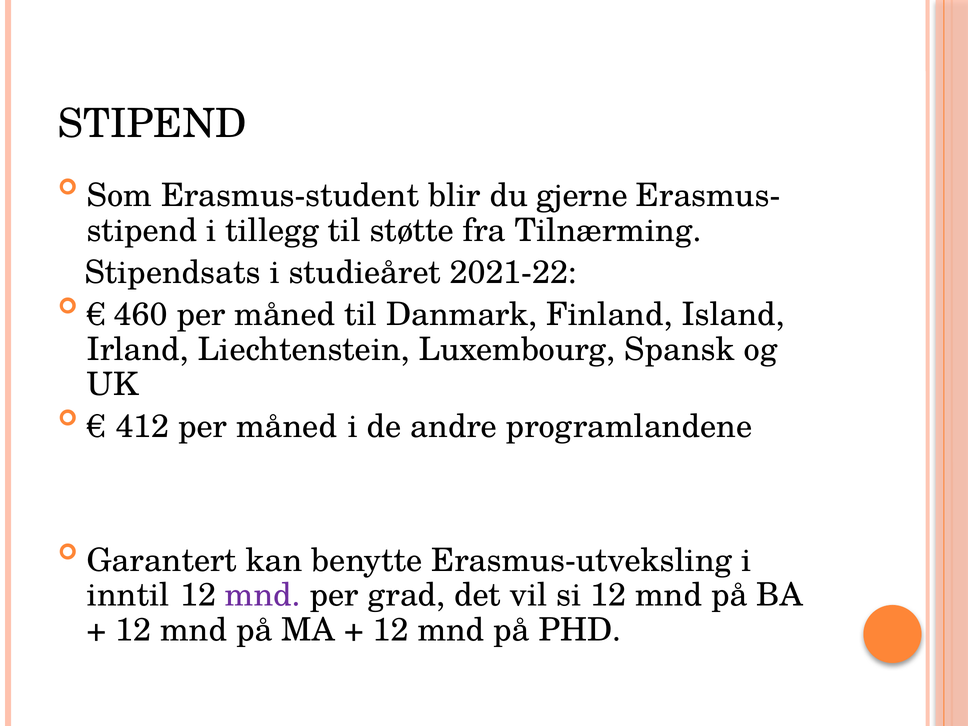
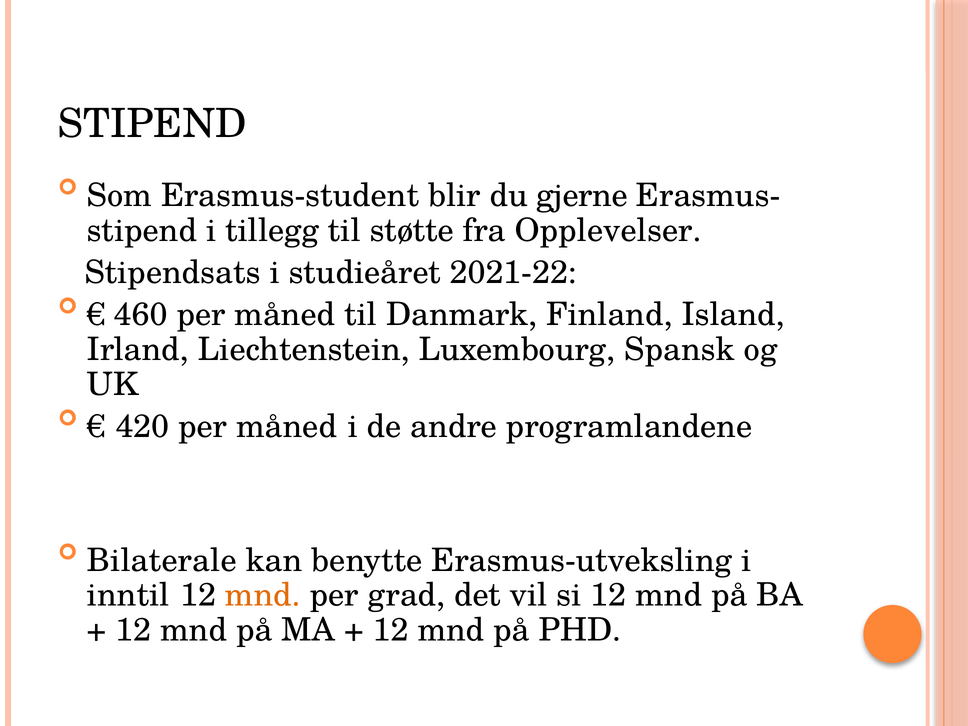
Tilnærming: Tilnærming -> Opplevelser
412: 412 -> 420
Garantert: Garantert -> Bilaterale
mnd at (263, 595) colour: purple -> orange
